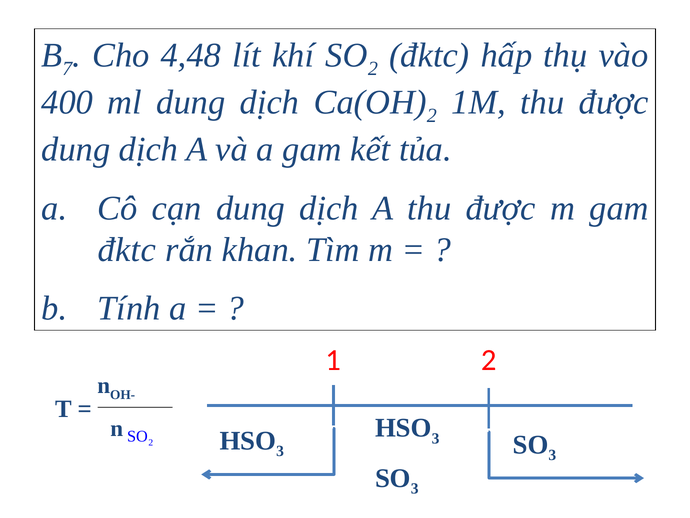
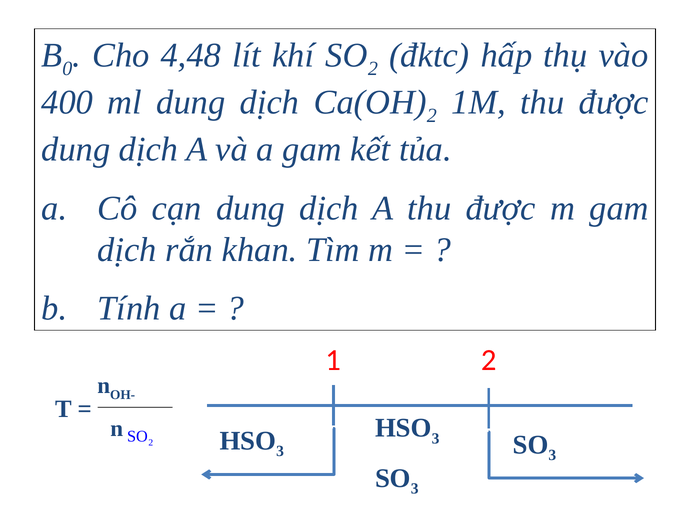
7: 7 -> 0
đktc at (127, 249): đktc -> dịch
